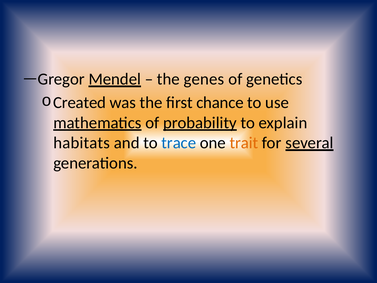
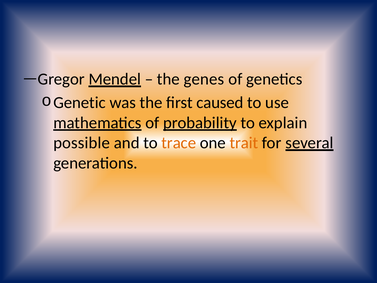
Created: Created -> Genetic
chance: chance -> caused
habitats: habitats -> possible
trace colour: blue -> orange
